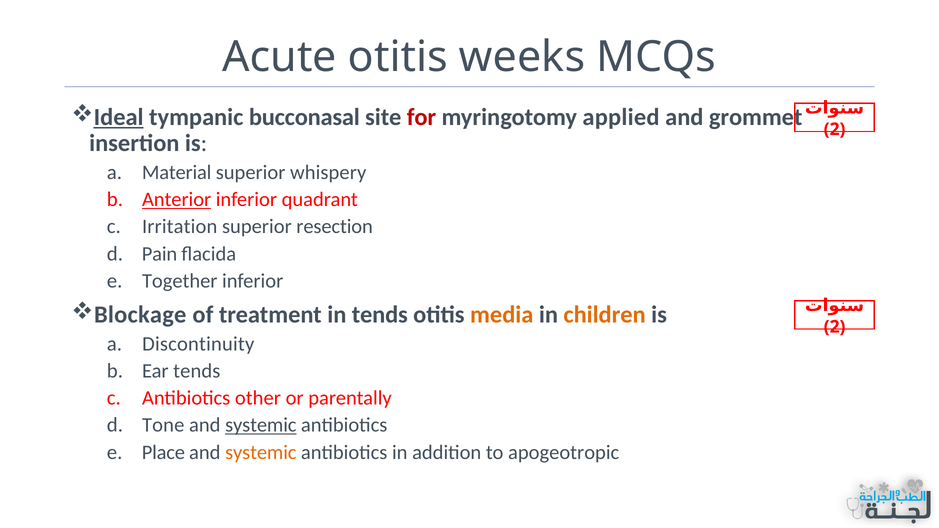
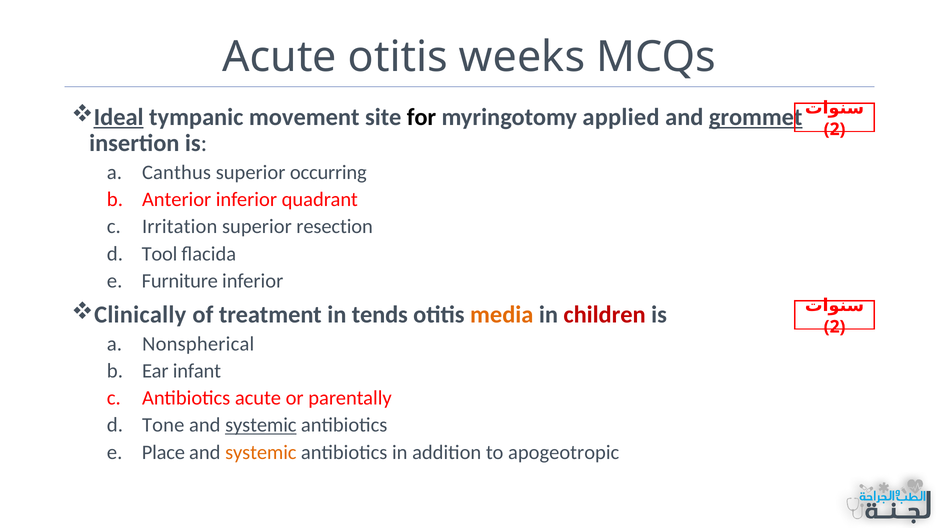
bucconasal: bucconasal -> movement
for colour: red -> black
grommet underline: none -> present
Material: Material -> Canthus
whispery: whispery -> occurring
Anterior underline: present -> none
Pain: Pain -> Tool
Together: Together -> Furniture
Blockage: Blockage -> Clinically
children colour: orange -> red
Discontinuity: Discontinuity -> Nonspherical
Ear tends: tends -> infant
Antibiotics other: other -> acute
